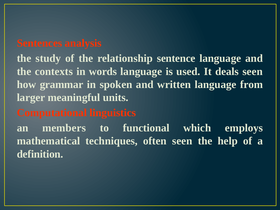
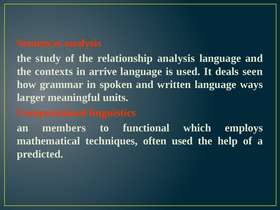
relationship sentence: sentence -> analysis
words: words -> arrive
from: from -> ways
often seen: seen -> used
definition: definition -> predicted
